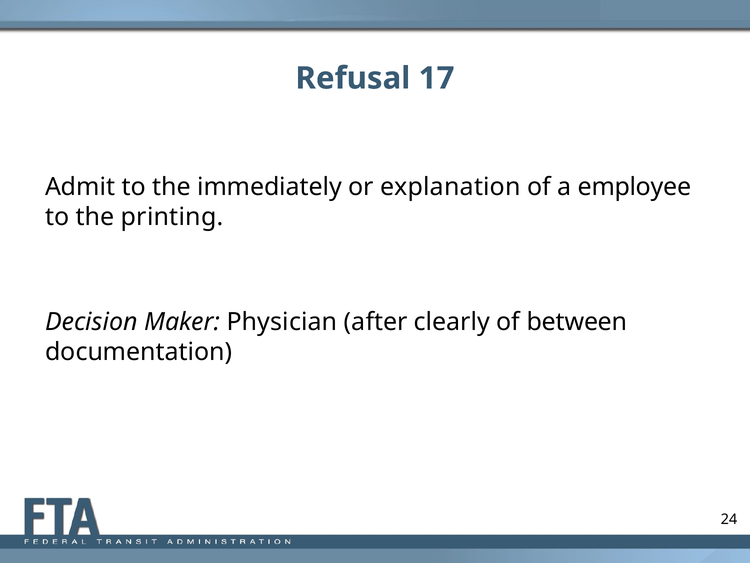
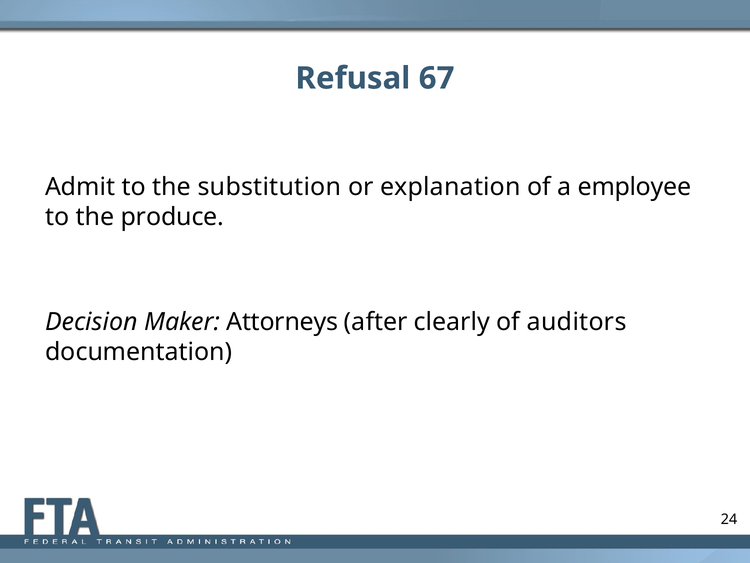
17: 17 -> 67
immediately: immediately -> substitution
printing: printing -> produce
Physician: Physician -> Attorneys
between: between -> auditors
